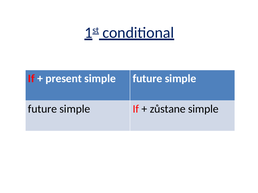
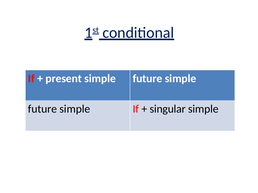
zůstane: zůstane -> singular
